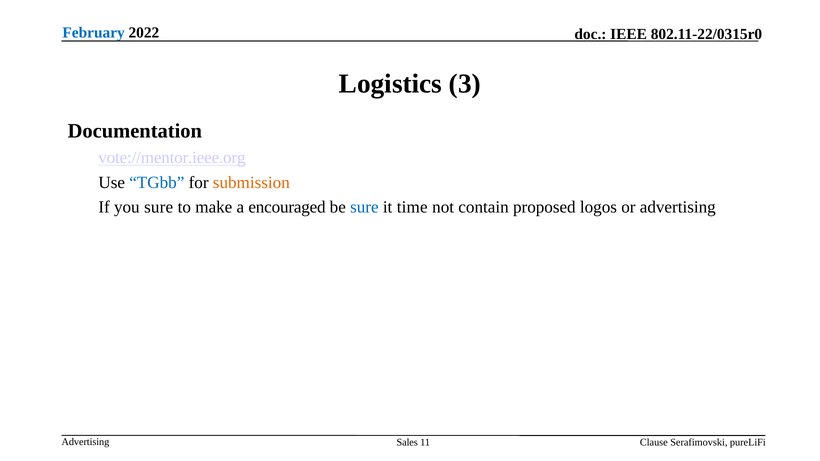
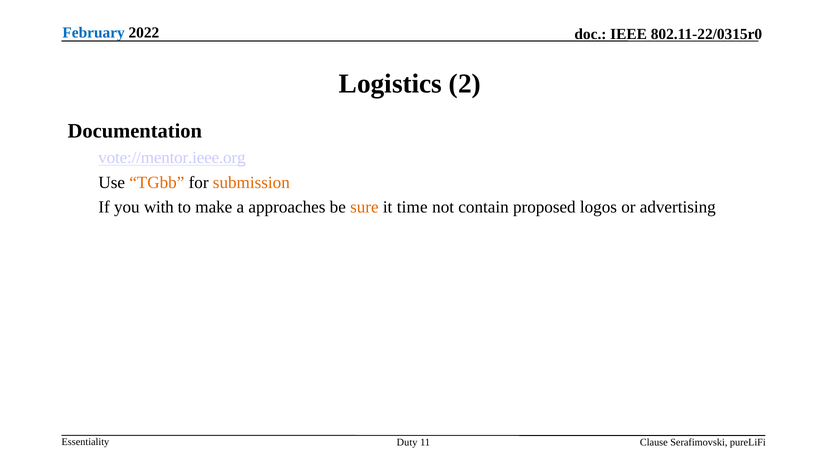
3: 3 -> 2
TGbb colour: blue -> orange
you sure: sure -> with
encouraged: encouraged -> approaches
sure at (364, 207) colour: blue -> orange
Advertising at (85, 442): Advertising -> Essentiality
Sales: Sales -> Duty
